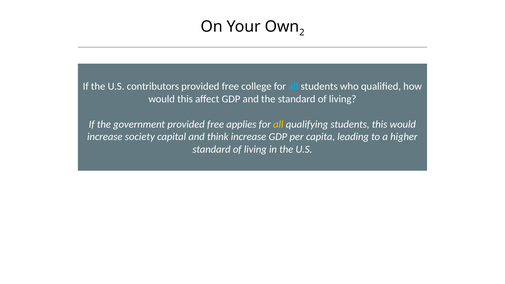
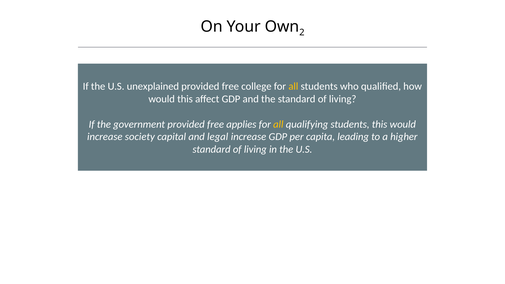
contributors: contributors -> unexplained
all at (293, 86) colour: light blue -> yellow
think: think -> legal
